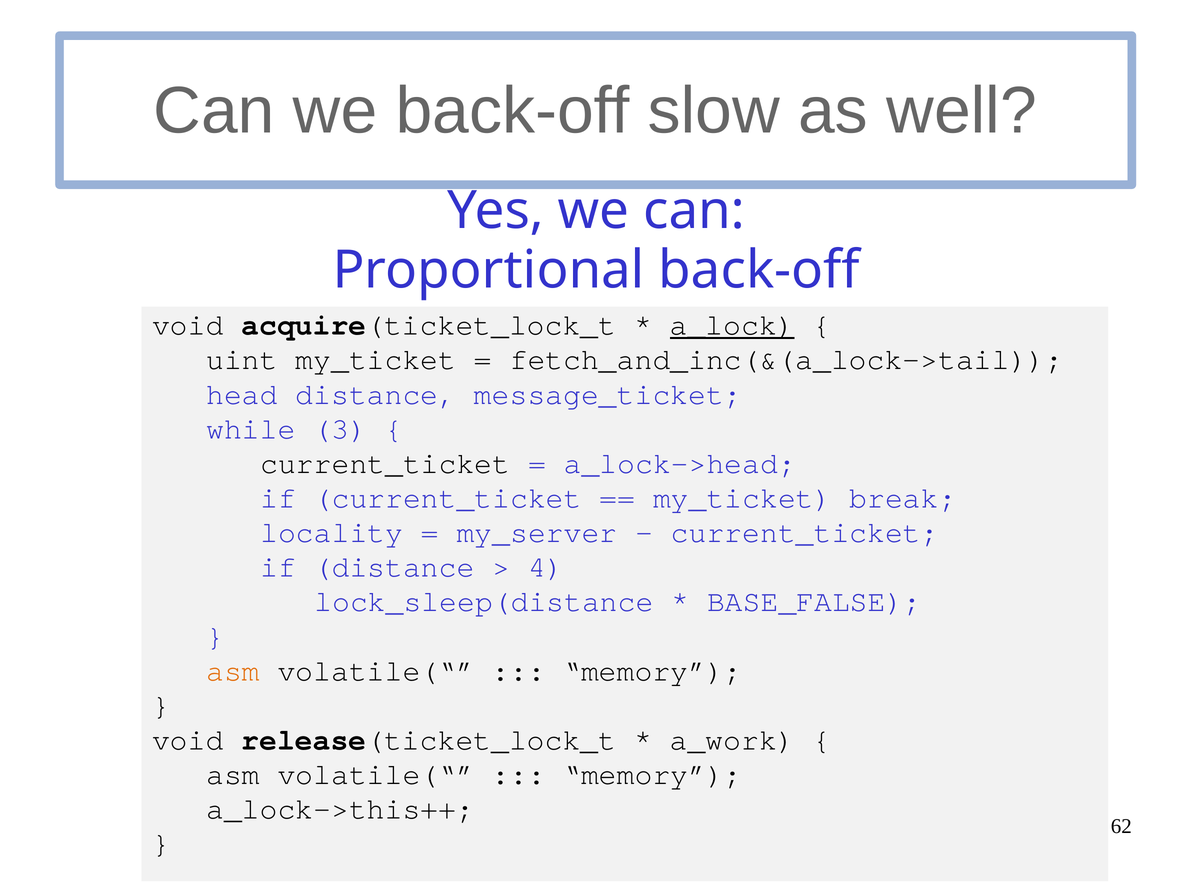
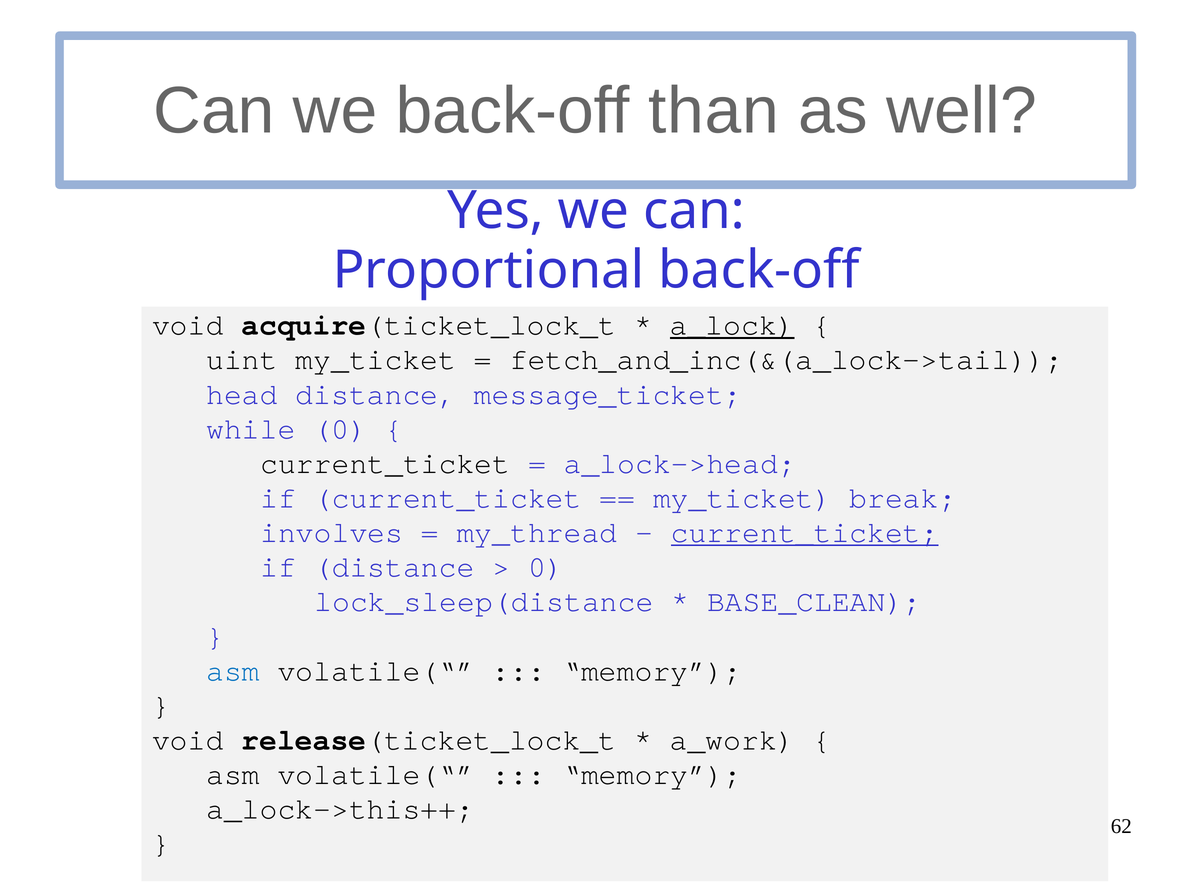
slow: slow -> than
while 3: 3 -> 0
locality: locality -> involves
my_server: my_server -> my_thread
current_ticket at (805, 532) underline: none -> present
4 at (546, 567): 4 -> 0
BASE_FALSE: BASE_FALSE -> BASE_CLEAN
asm at (233, 671) colour: orange -> blue
